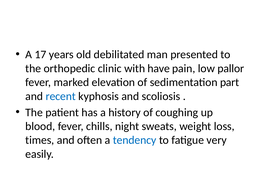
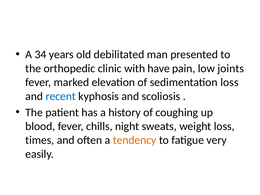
17: 17 -> 34
pallor: pallor -> joints
sedimentation part: part -> loss
tendency colour: blue -> orange
